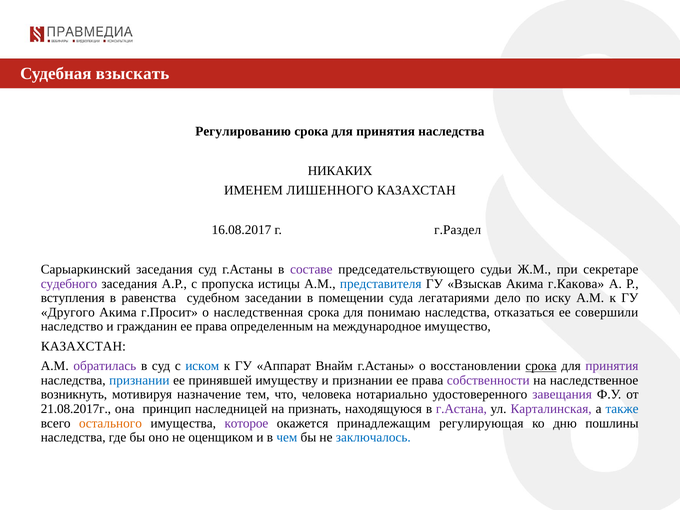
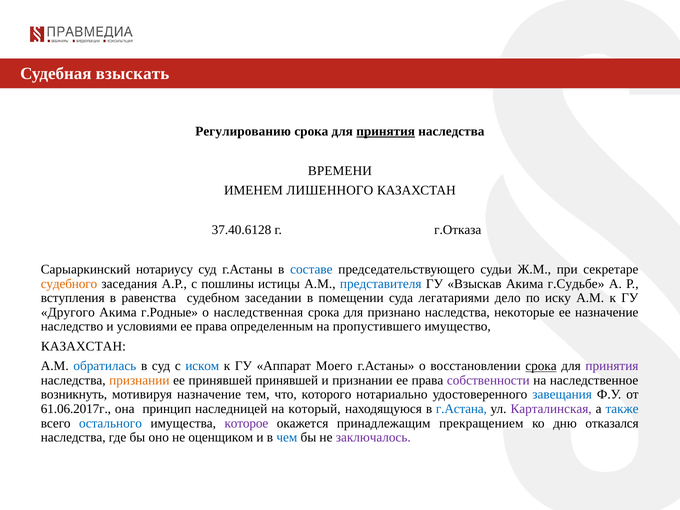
принятия at (386, 131) underline: none -> present
НИКАКИХ: НИКАКИХ -> ВРЕМЕНИ
16.08.2017: 16.08.2017 -> 37.40.6128
г.Раздел: г.Раздел -> г.Отказа
Сарыаркинский заседания: заседания -> нотариусу
составе colour: purple -> blue
судебного colour: purple -> orange
пропуска: пропуска -> пошлины
г.Какова: г.Какова -> г.Судьбе
г.Просит: г.Просит -> г.Родные
понимаю: понимаю -> признано
отказаться: отказаться -> некоторые
ее совершили: совершили -> назначение
гражданин: гражданин -> условиями
международное: международное -> пропустившего
обратилась colour: purple -> blue
Внайм: Внайм -> Моего
признании at (139, 380) colour: blue -> orange
принявшей имуществу: имуществу -> принявшей
человека: человека -> которого
завещания colour: purple -> blue
21.08.2017г: 21.08.2017г -> 61.06.2017г
признать: признать -> который
г.Астана colour: purple -> blue
остального colour: orange -> blue
регулирующая: регулирующая -> прекращением
пошлины: пошлины -> отказался
заключалось colour: blue -> purple
